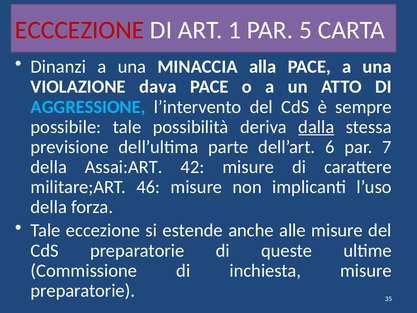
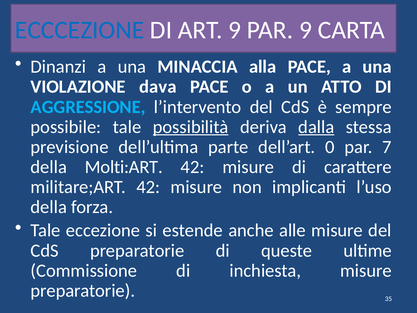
ECCCEZIONE colour: red -> blue
ART 1: 1 -> 9
PAR 5: 5 -> 9
possibilità underline: none -> present
6: 6 -> 0
Assai:ART: Assai:ART -> Molti:ART
militare;ART 46: 46 -> 42
